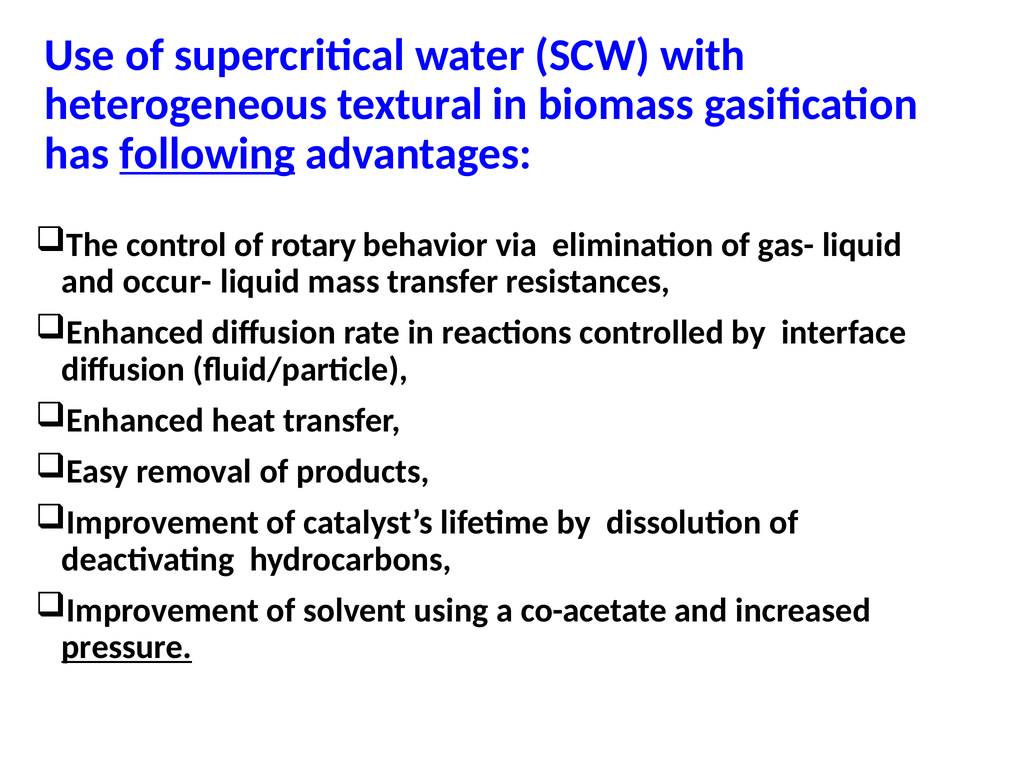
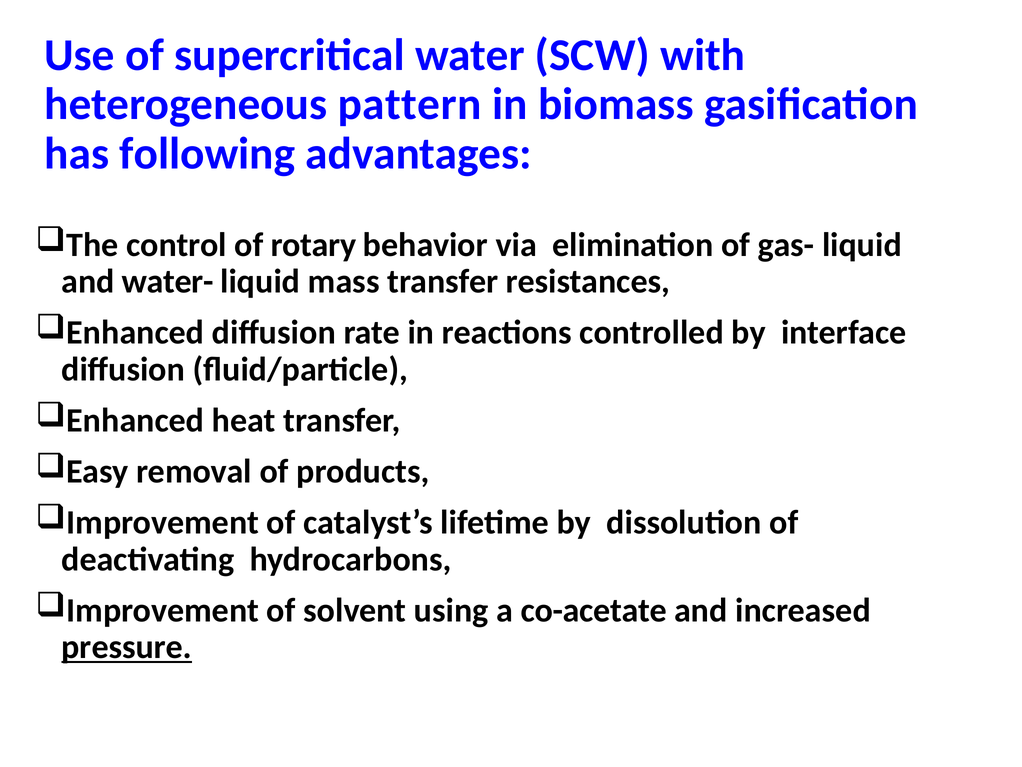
textural: textural -> pattern
following underline: present -> none
occur-: occur- -> water-
